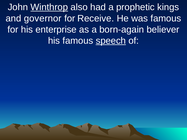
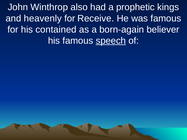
Winthrop underline: present -> none
governor: governor -> heavenly
enterprise: enterprise -> contained
